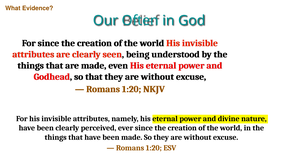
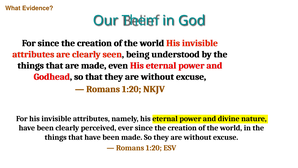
Often: Often -> Them
